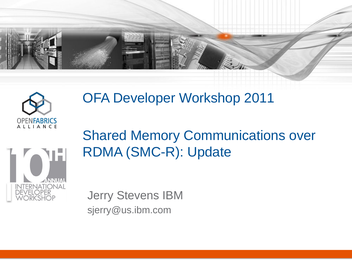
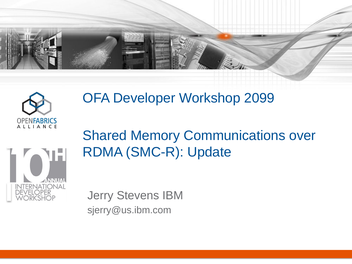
2011: 2011 -> 2099
